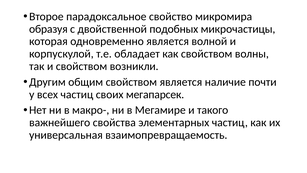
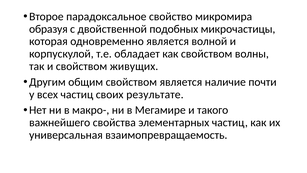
возникли: возникли -> живущих
мегапарсек: мегапарсек -> результате
